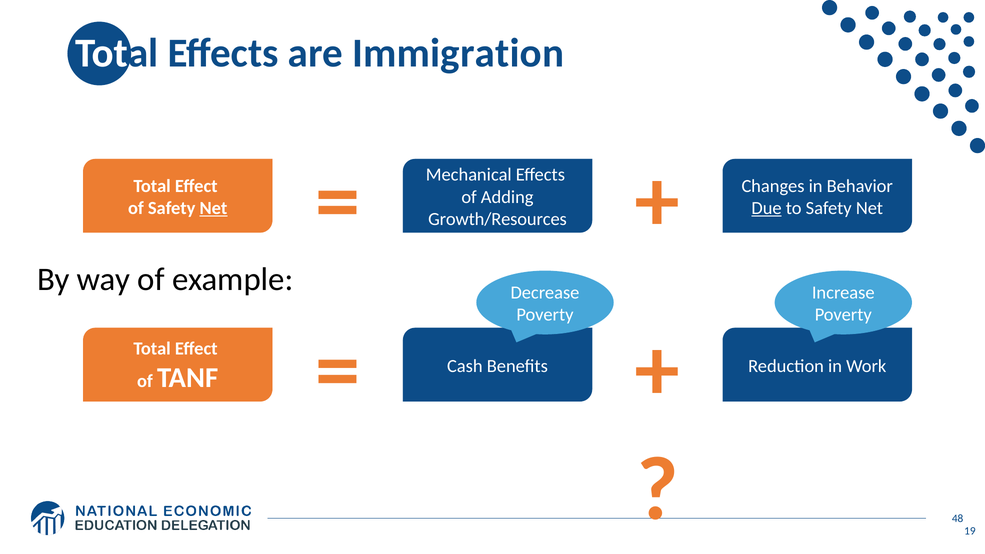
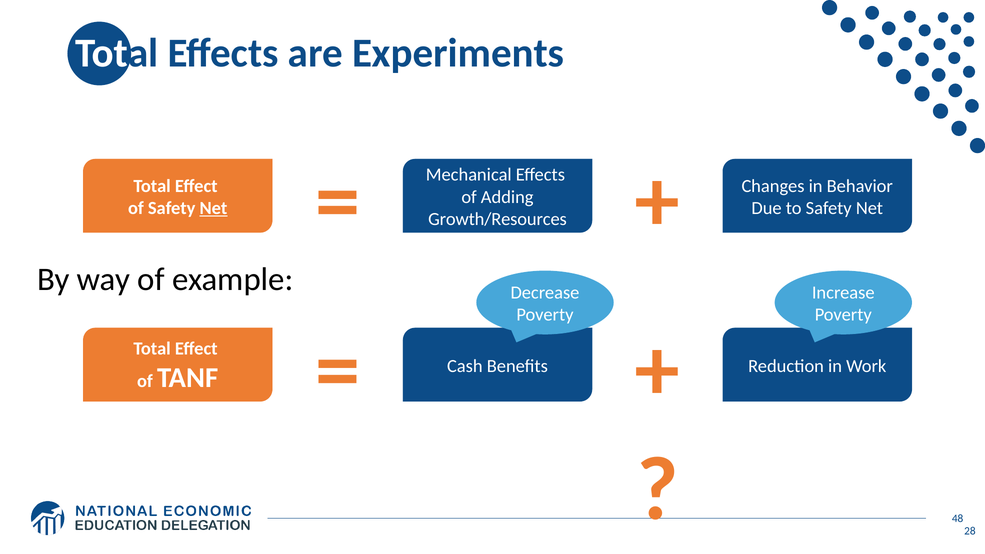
Immigration: Immigration -> Experiments
Due underline: present -> none
19: 19 -> 28
